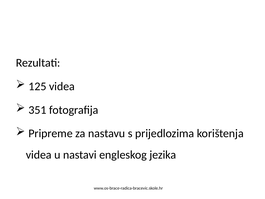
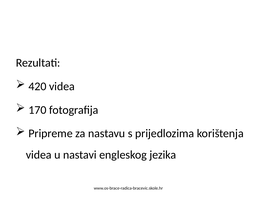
125: 125 -> 420
351: 351 -> 170
